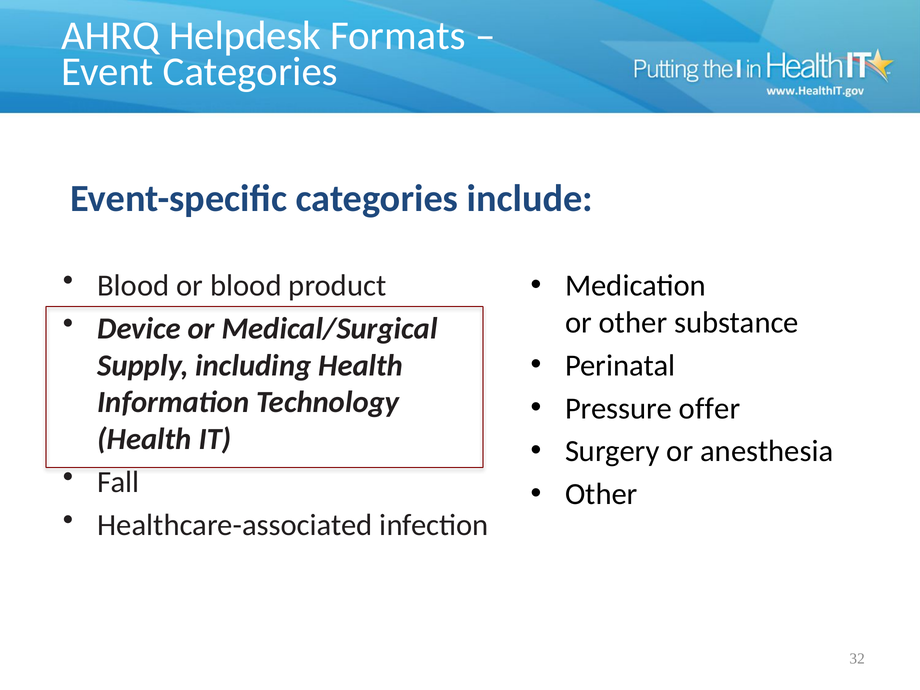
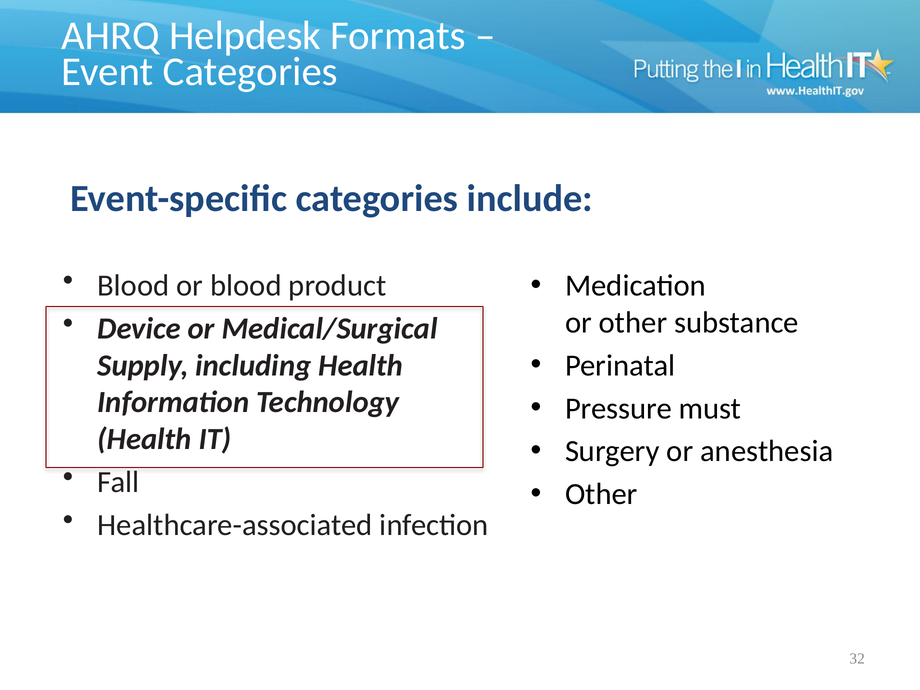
offer: offer -> must
